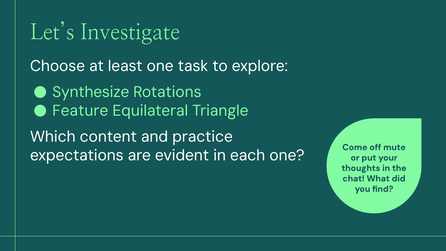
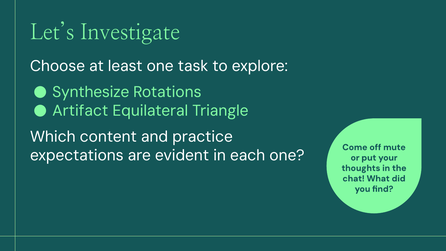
Feature: Feature -> Artifact
